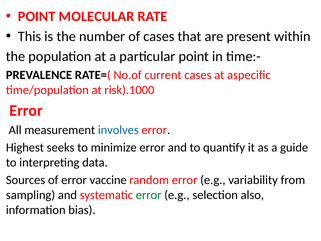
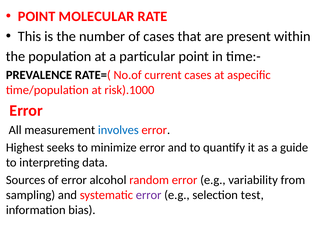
vaccine: vaccine -> alcohol
error at (149, 195) colour: green -> purple
also: also -> test
